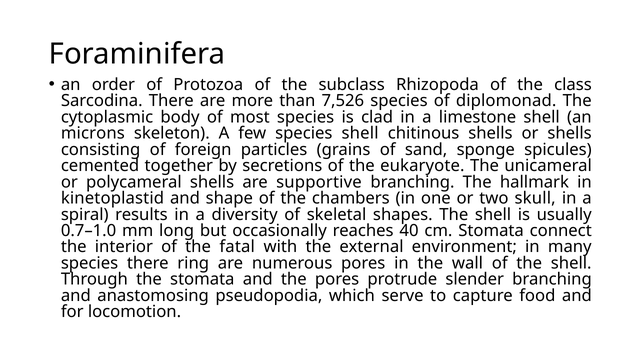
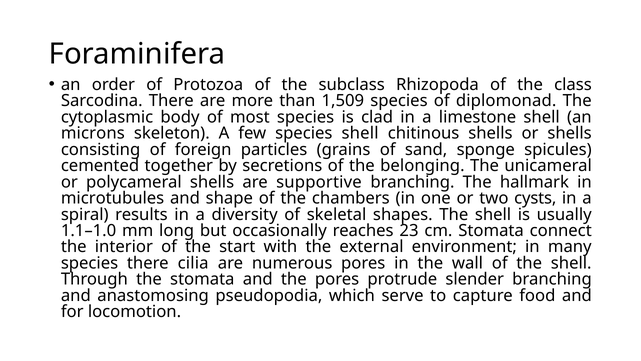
7,526: 7,526 -> 1,509
eukaryote: eukaryote -> belonging
kinetoplastid: kinetoplastid -> microtubules
skull: skull -> cysts
0.7–1.0: 0.7–1.0 -> 1.1–1.0
40: 40 -> 23
fatal: fatal -> start
ring: ring -> cilia
